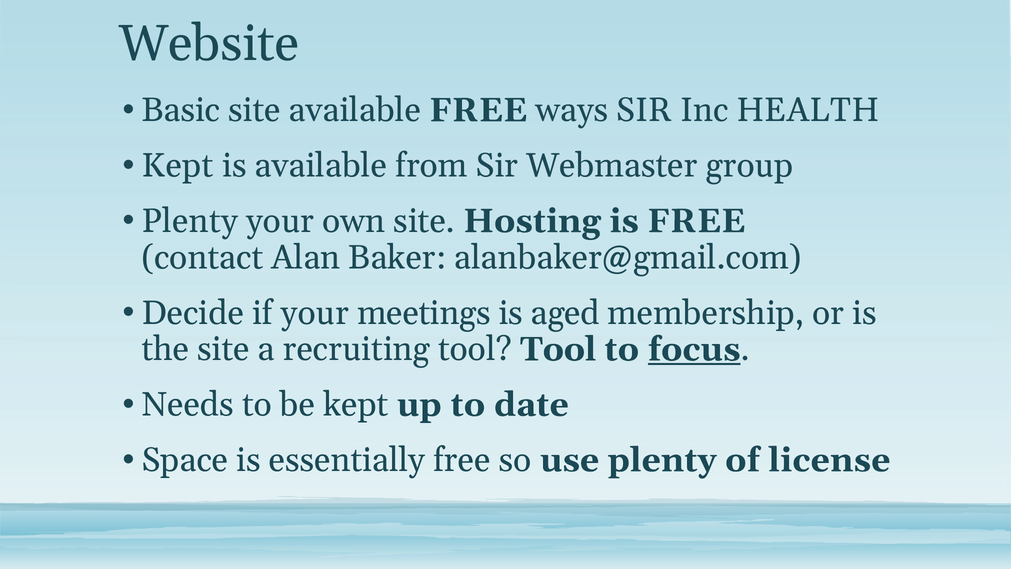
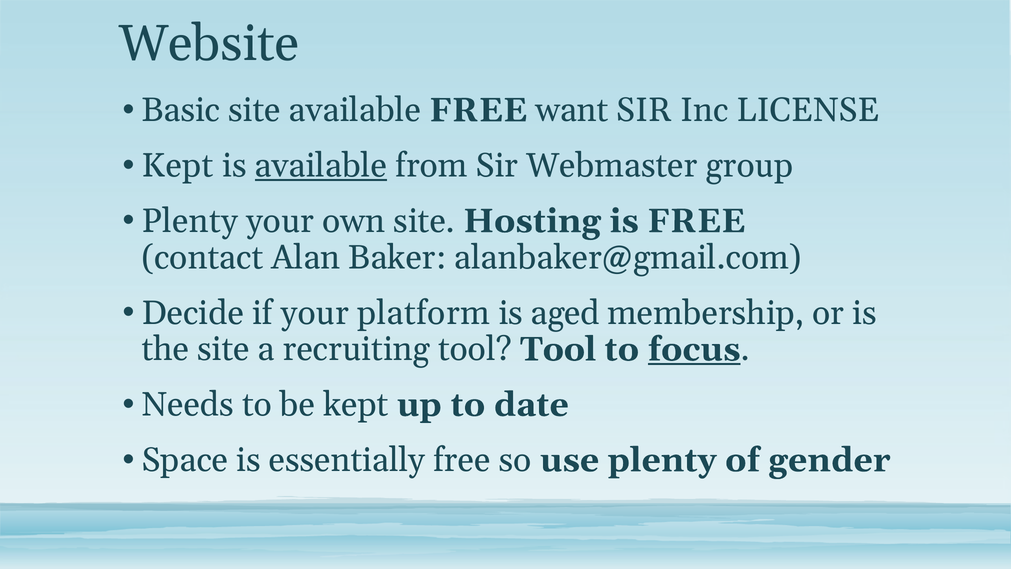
ways: ways -> want
HEALTH: HEALTH -> LICENSE
available at (321, 166) underline: none -> present
meetings: meetings -> platform
license: license -> gender
